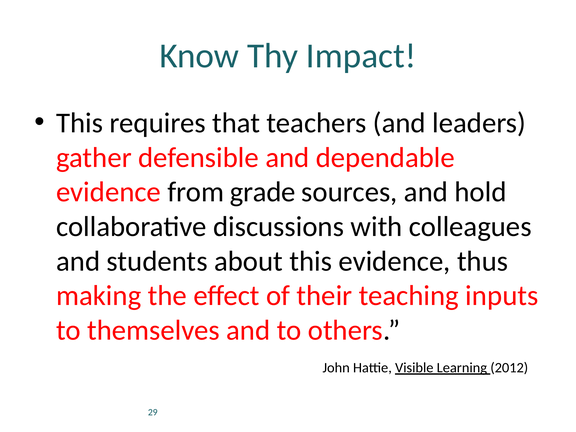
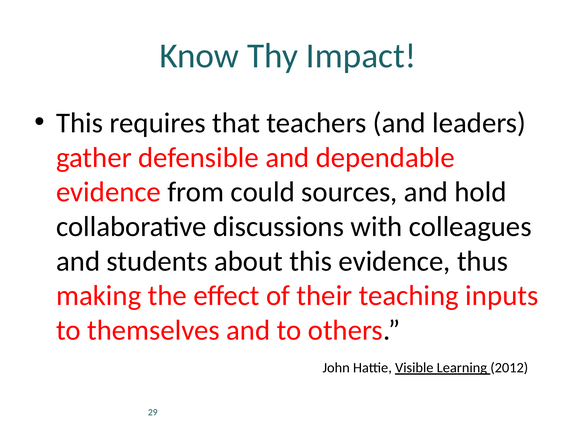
grade: grade -> could
